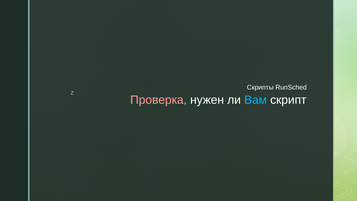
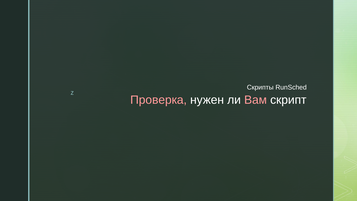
Вам colour: light blue -> pink
